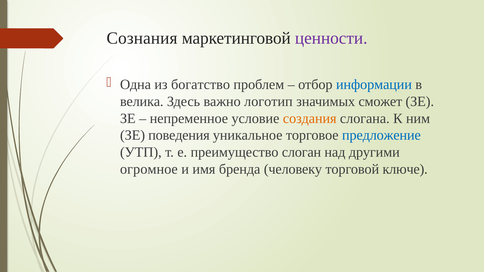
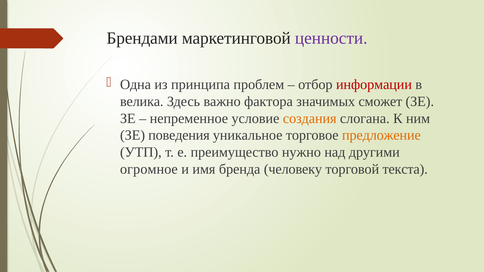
Сознания: Сознания -> Брендами
богатство: богатство -> принципа
информации colour: blue -> red
логотип: логотип -> фактора
предложение colour: blue -> orange
слоган: слоган -> нужно
ключе: ключе -> текста
